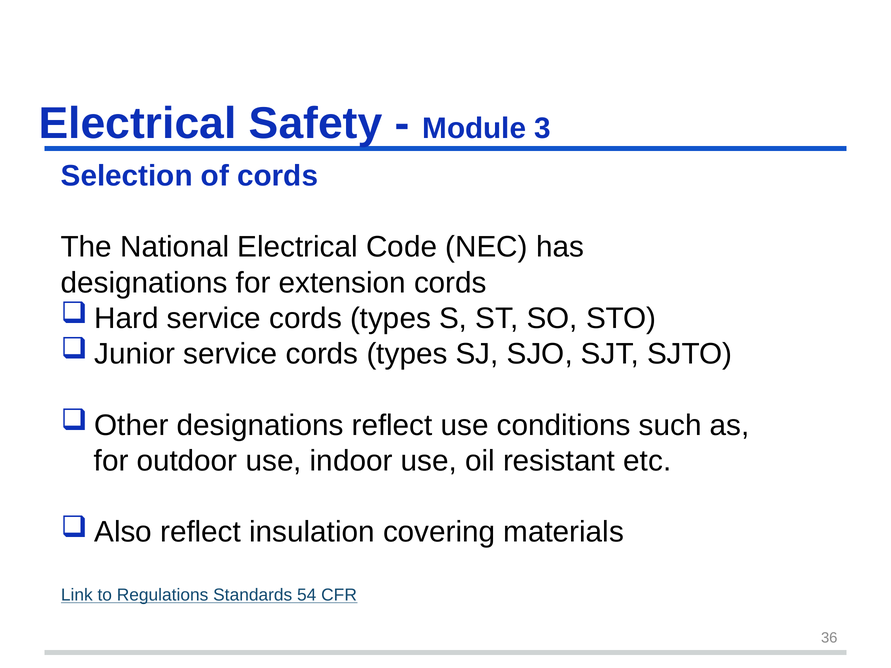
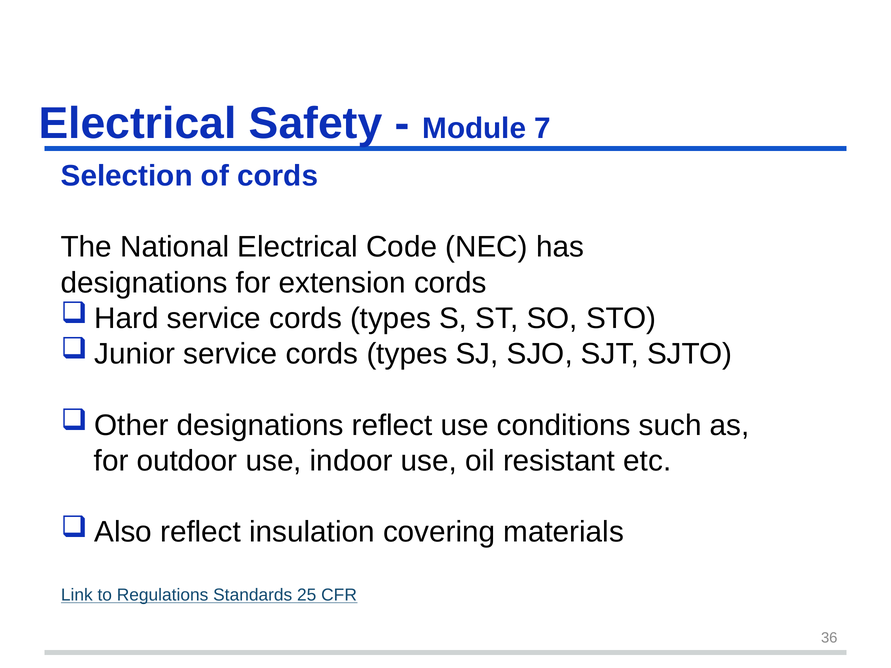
3: 3 -> 7
54: 54 -> 25
